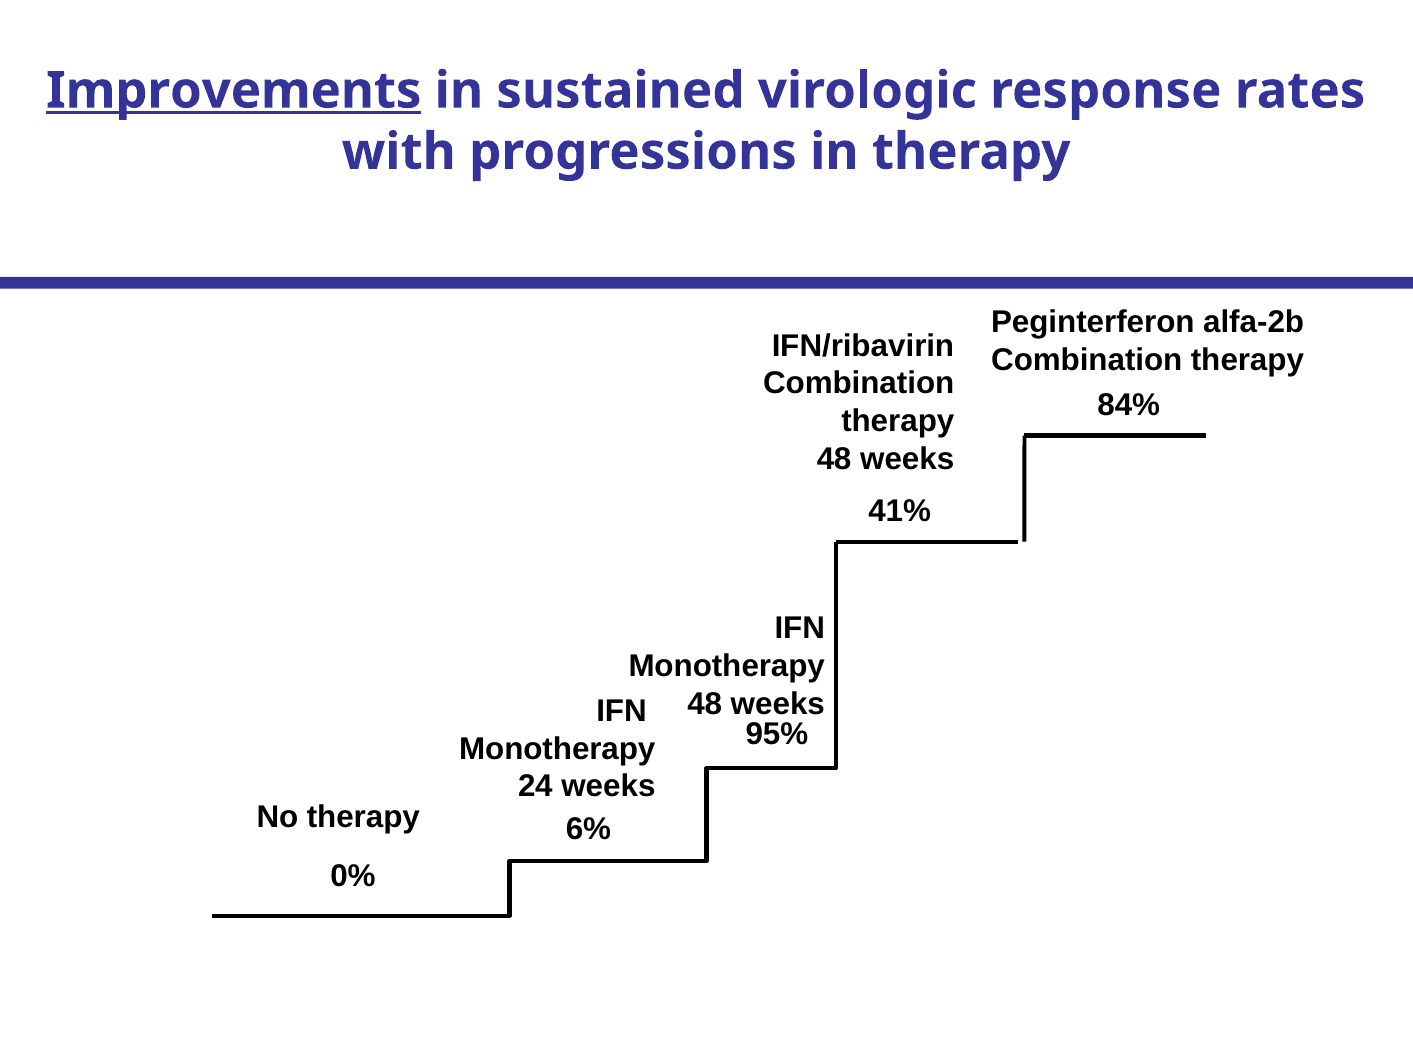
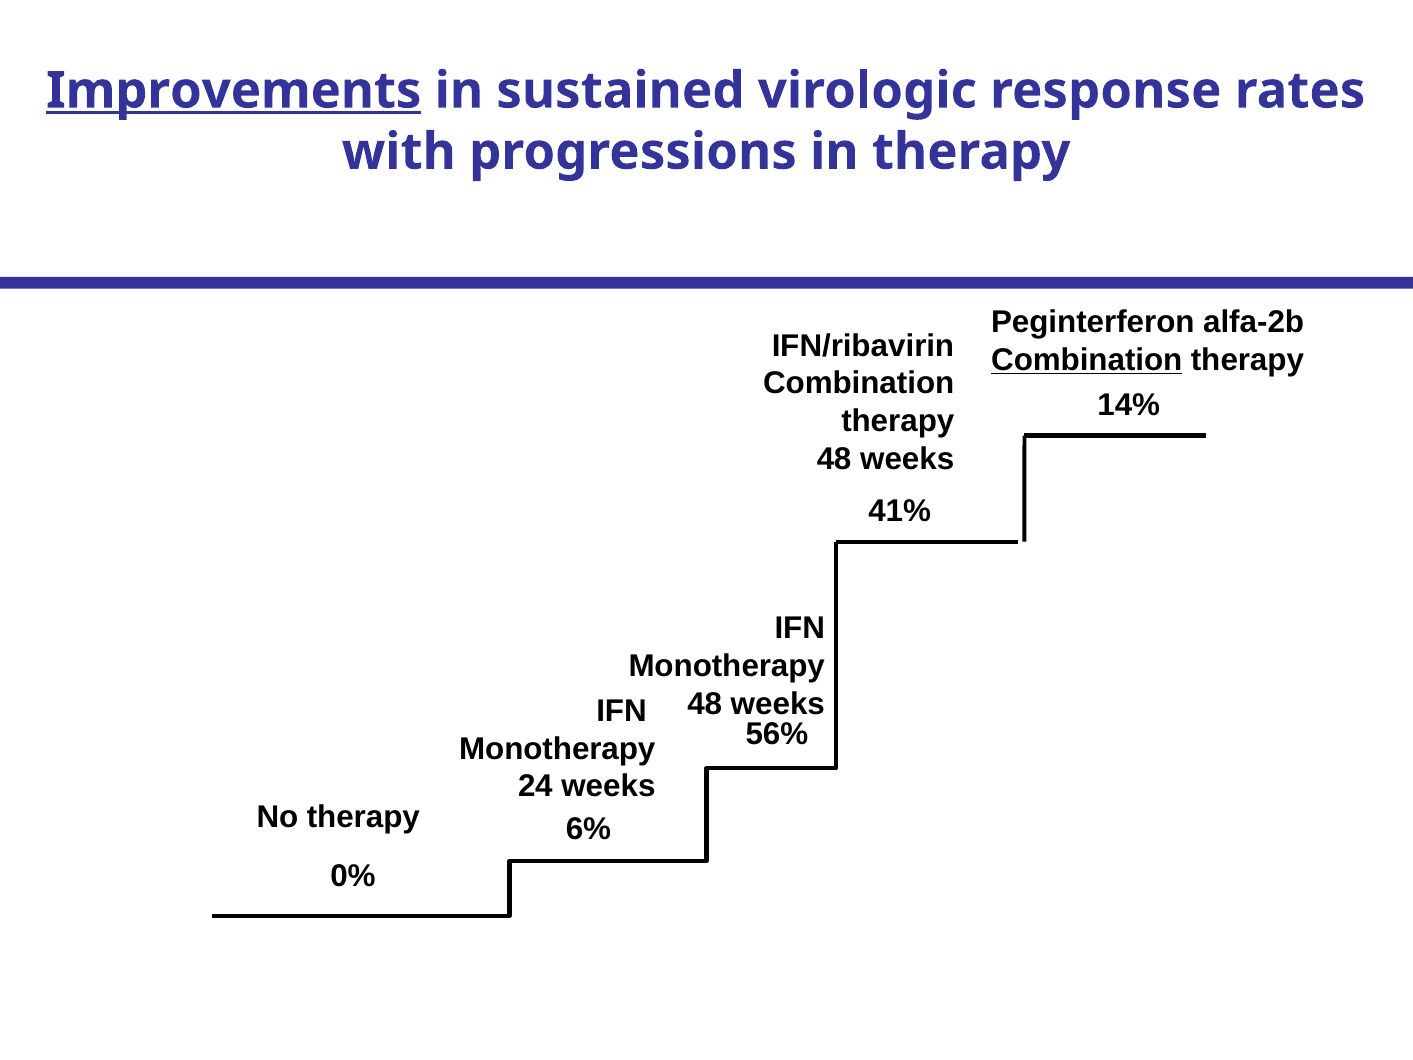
Combination at (1087, 360) underline: none -> present
84%: 84% -> 14%
95%: 95% -> 56%
